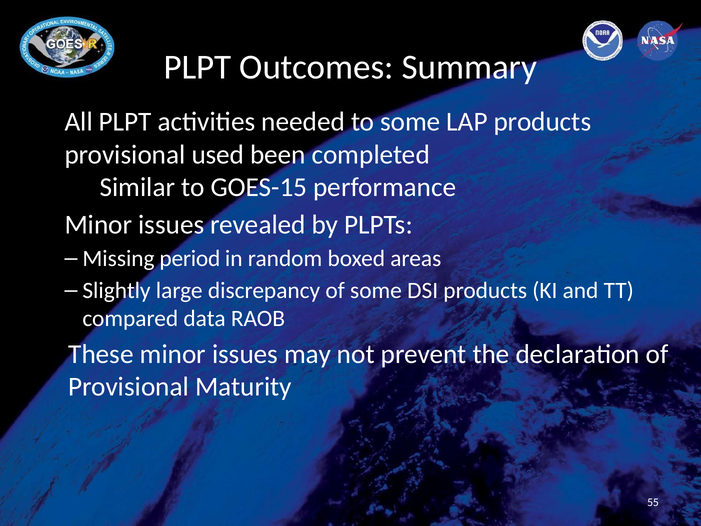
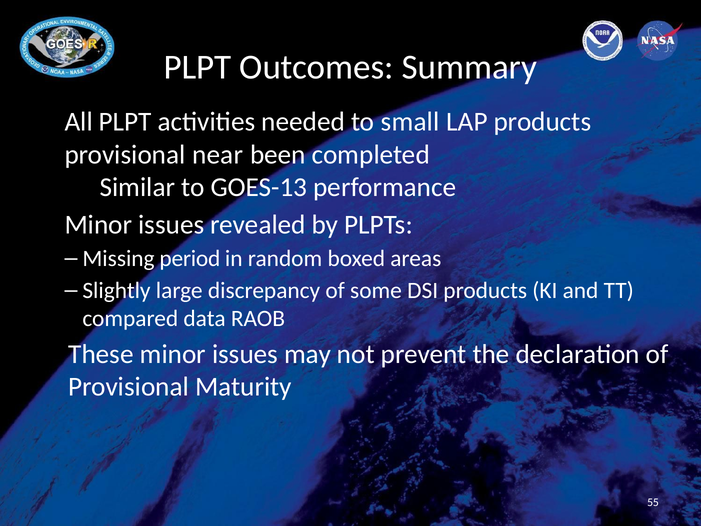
to some: some -> small
used: used -> near
GOES-15: GOES-15 -> GOES-13
